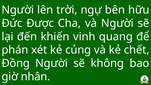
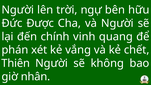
khiến: khiến -> chính
củng: củng -> vắng
Đồng: Đồng -> Thiên
